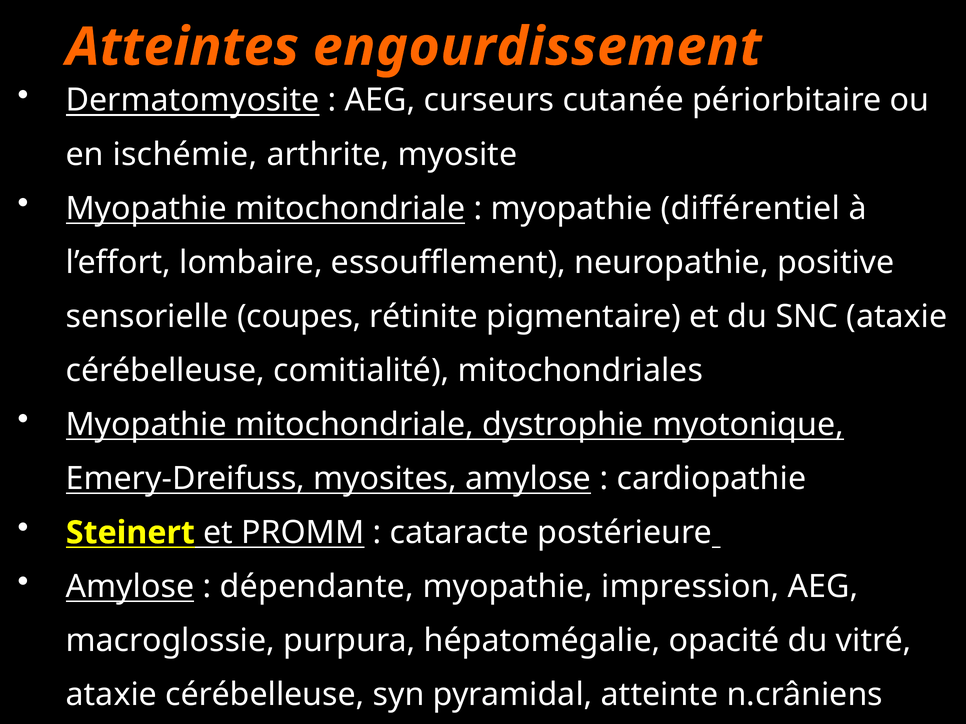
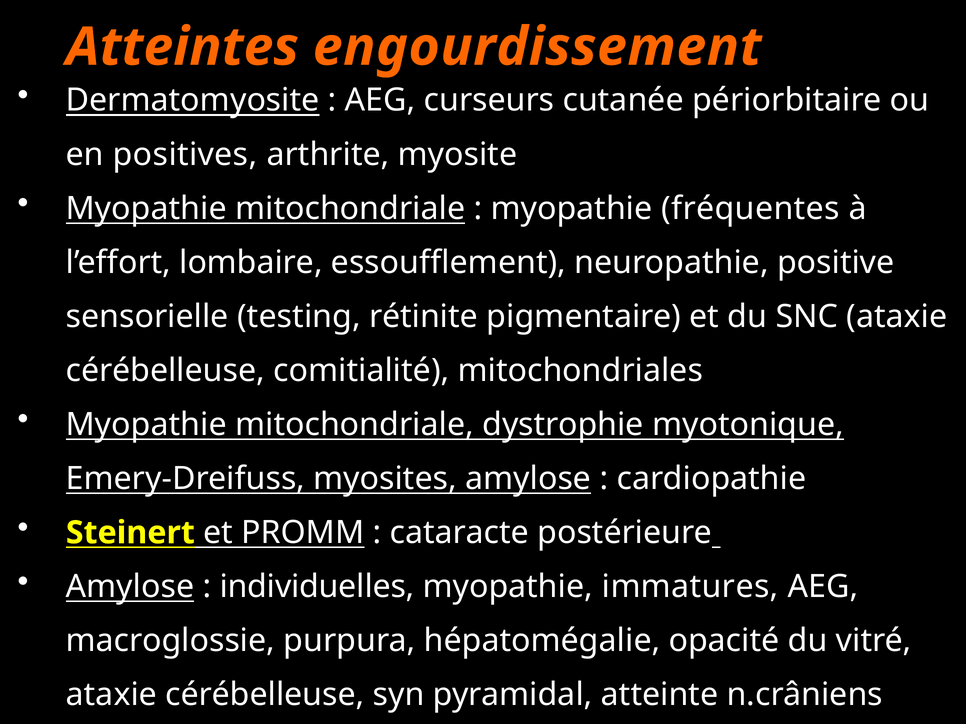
ischémie: ischémie -> positives
différentiel: différentiel -> fréquentes
coupes: coupes -> testing
dépendante: dépendante -> individuelles
impression: impression -> immatures
